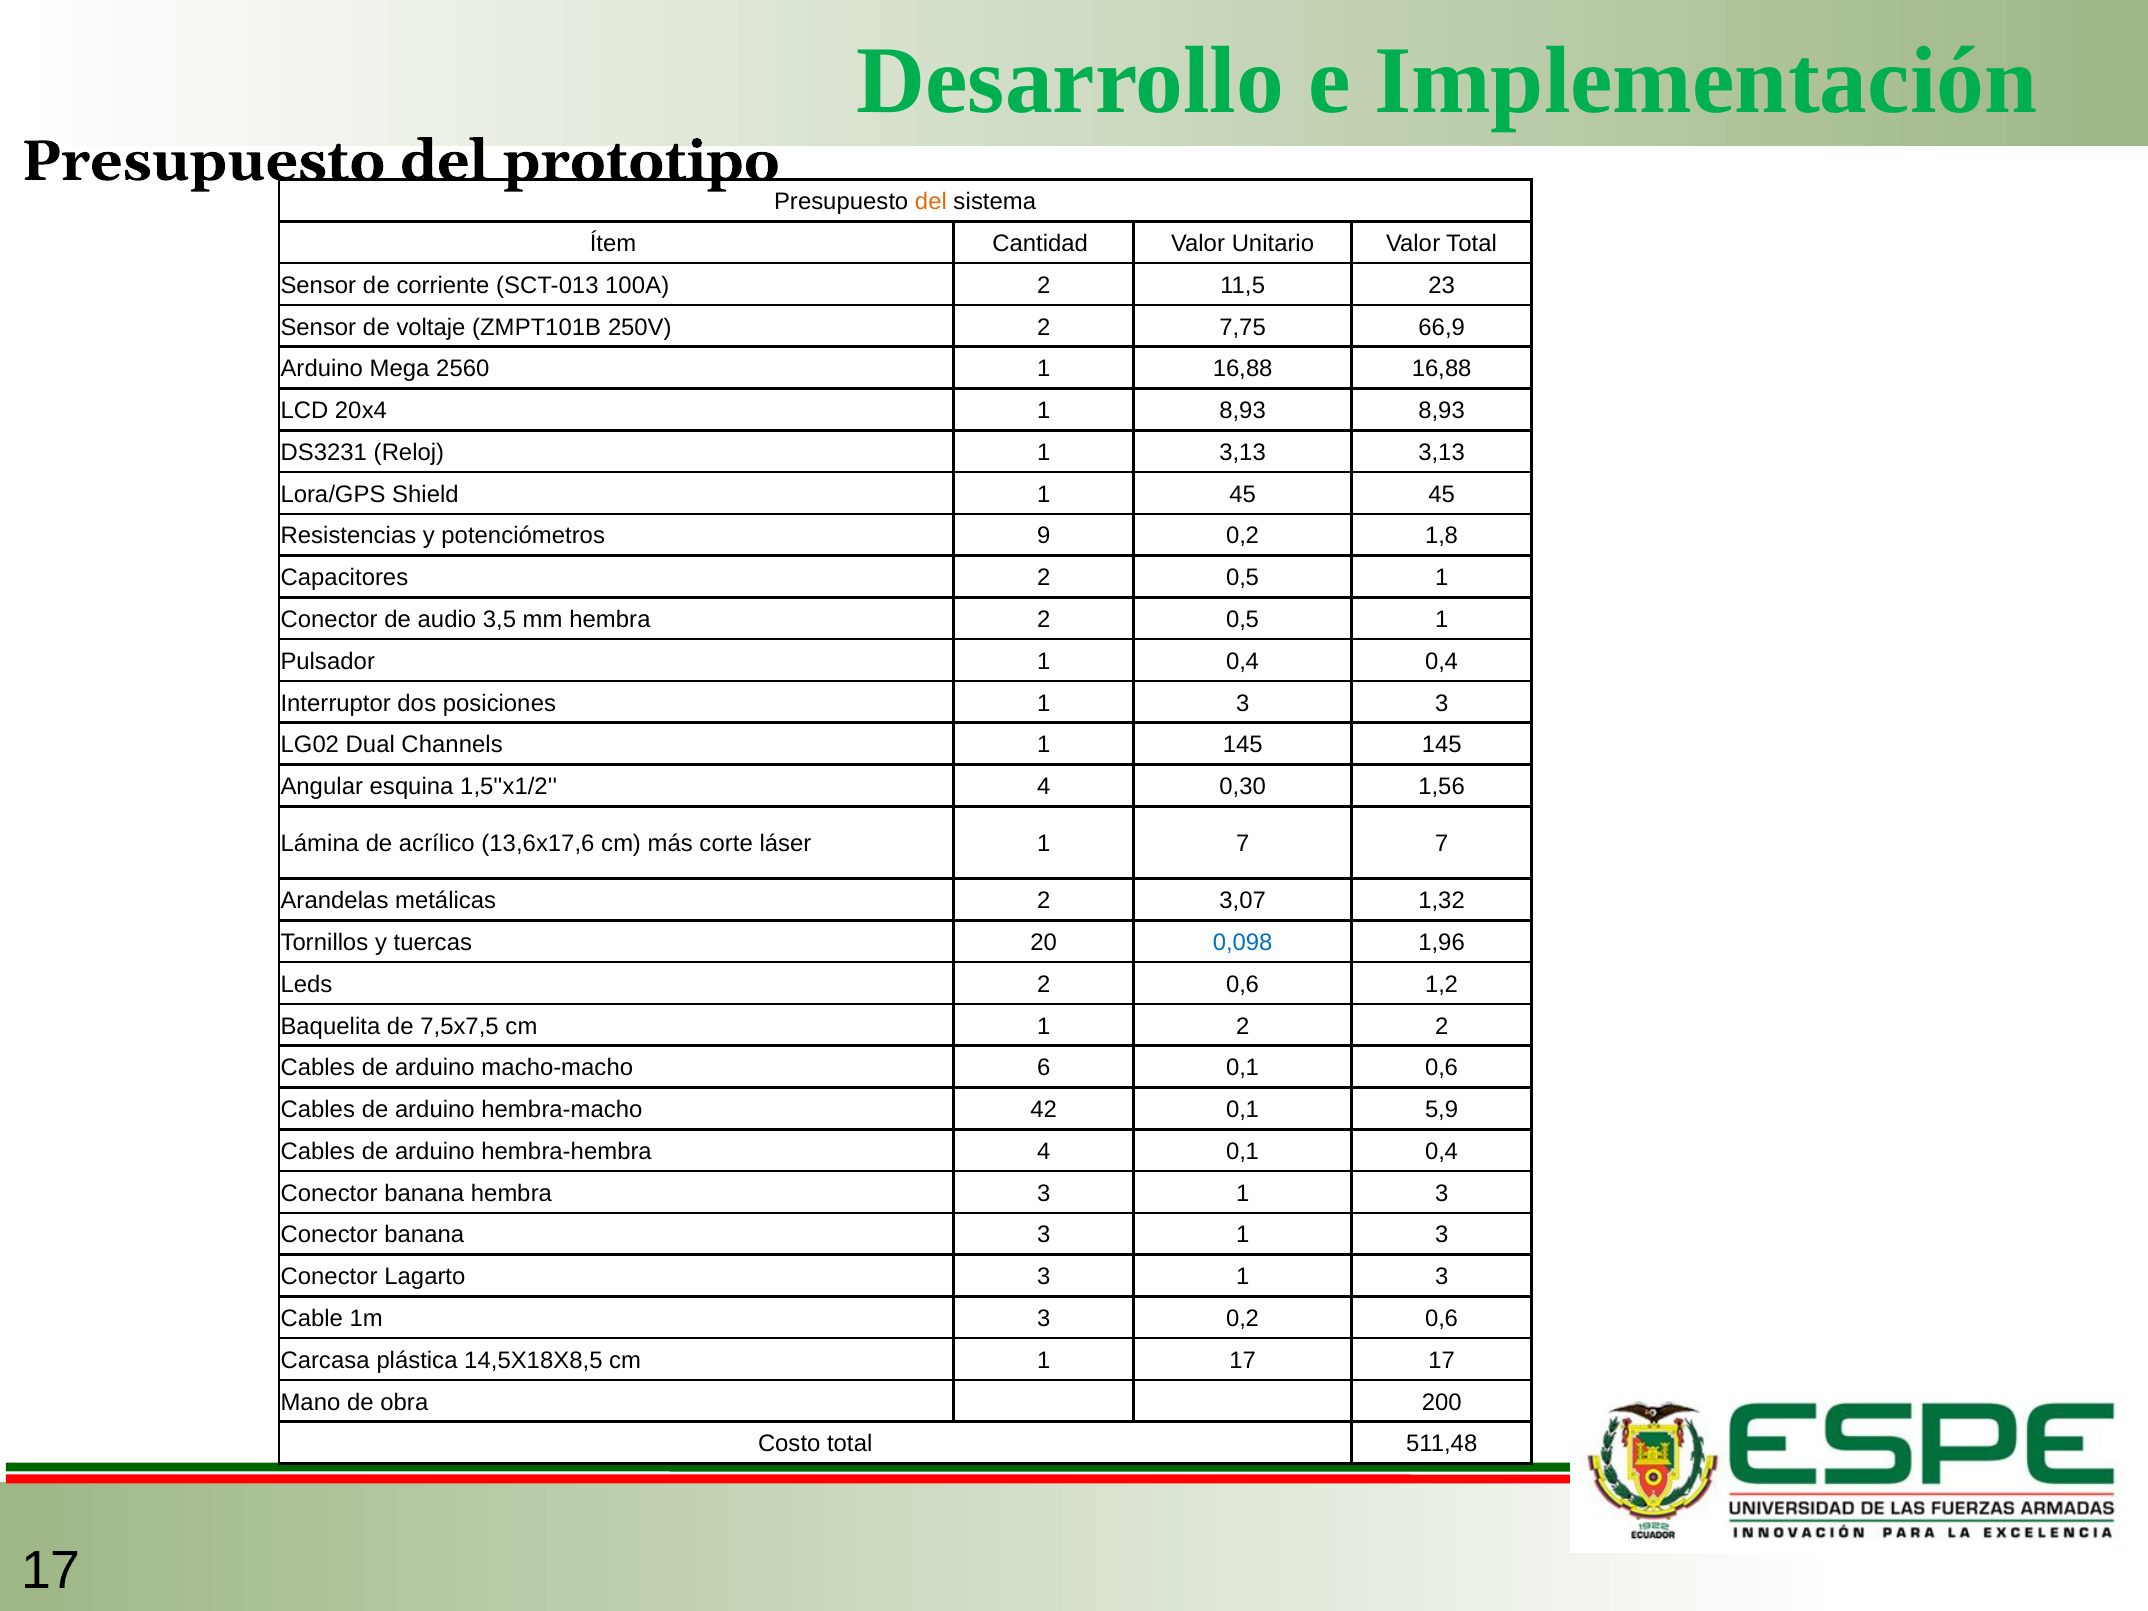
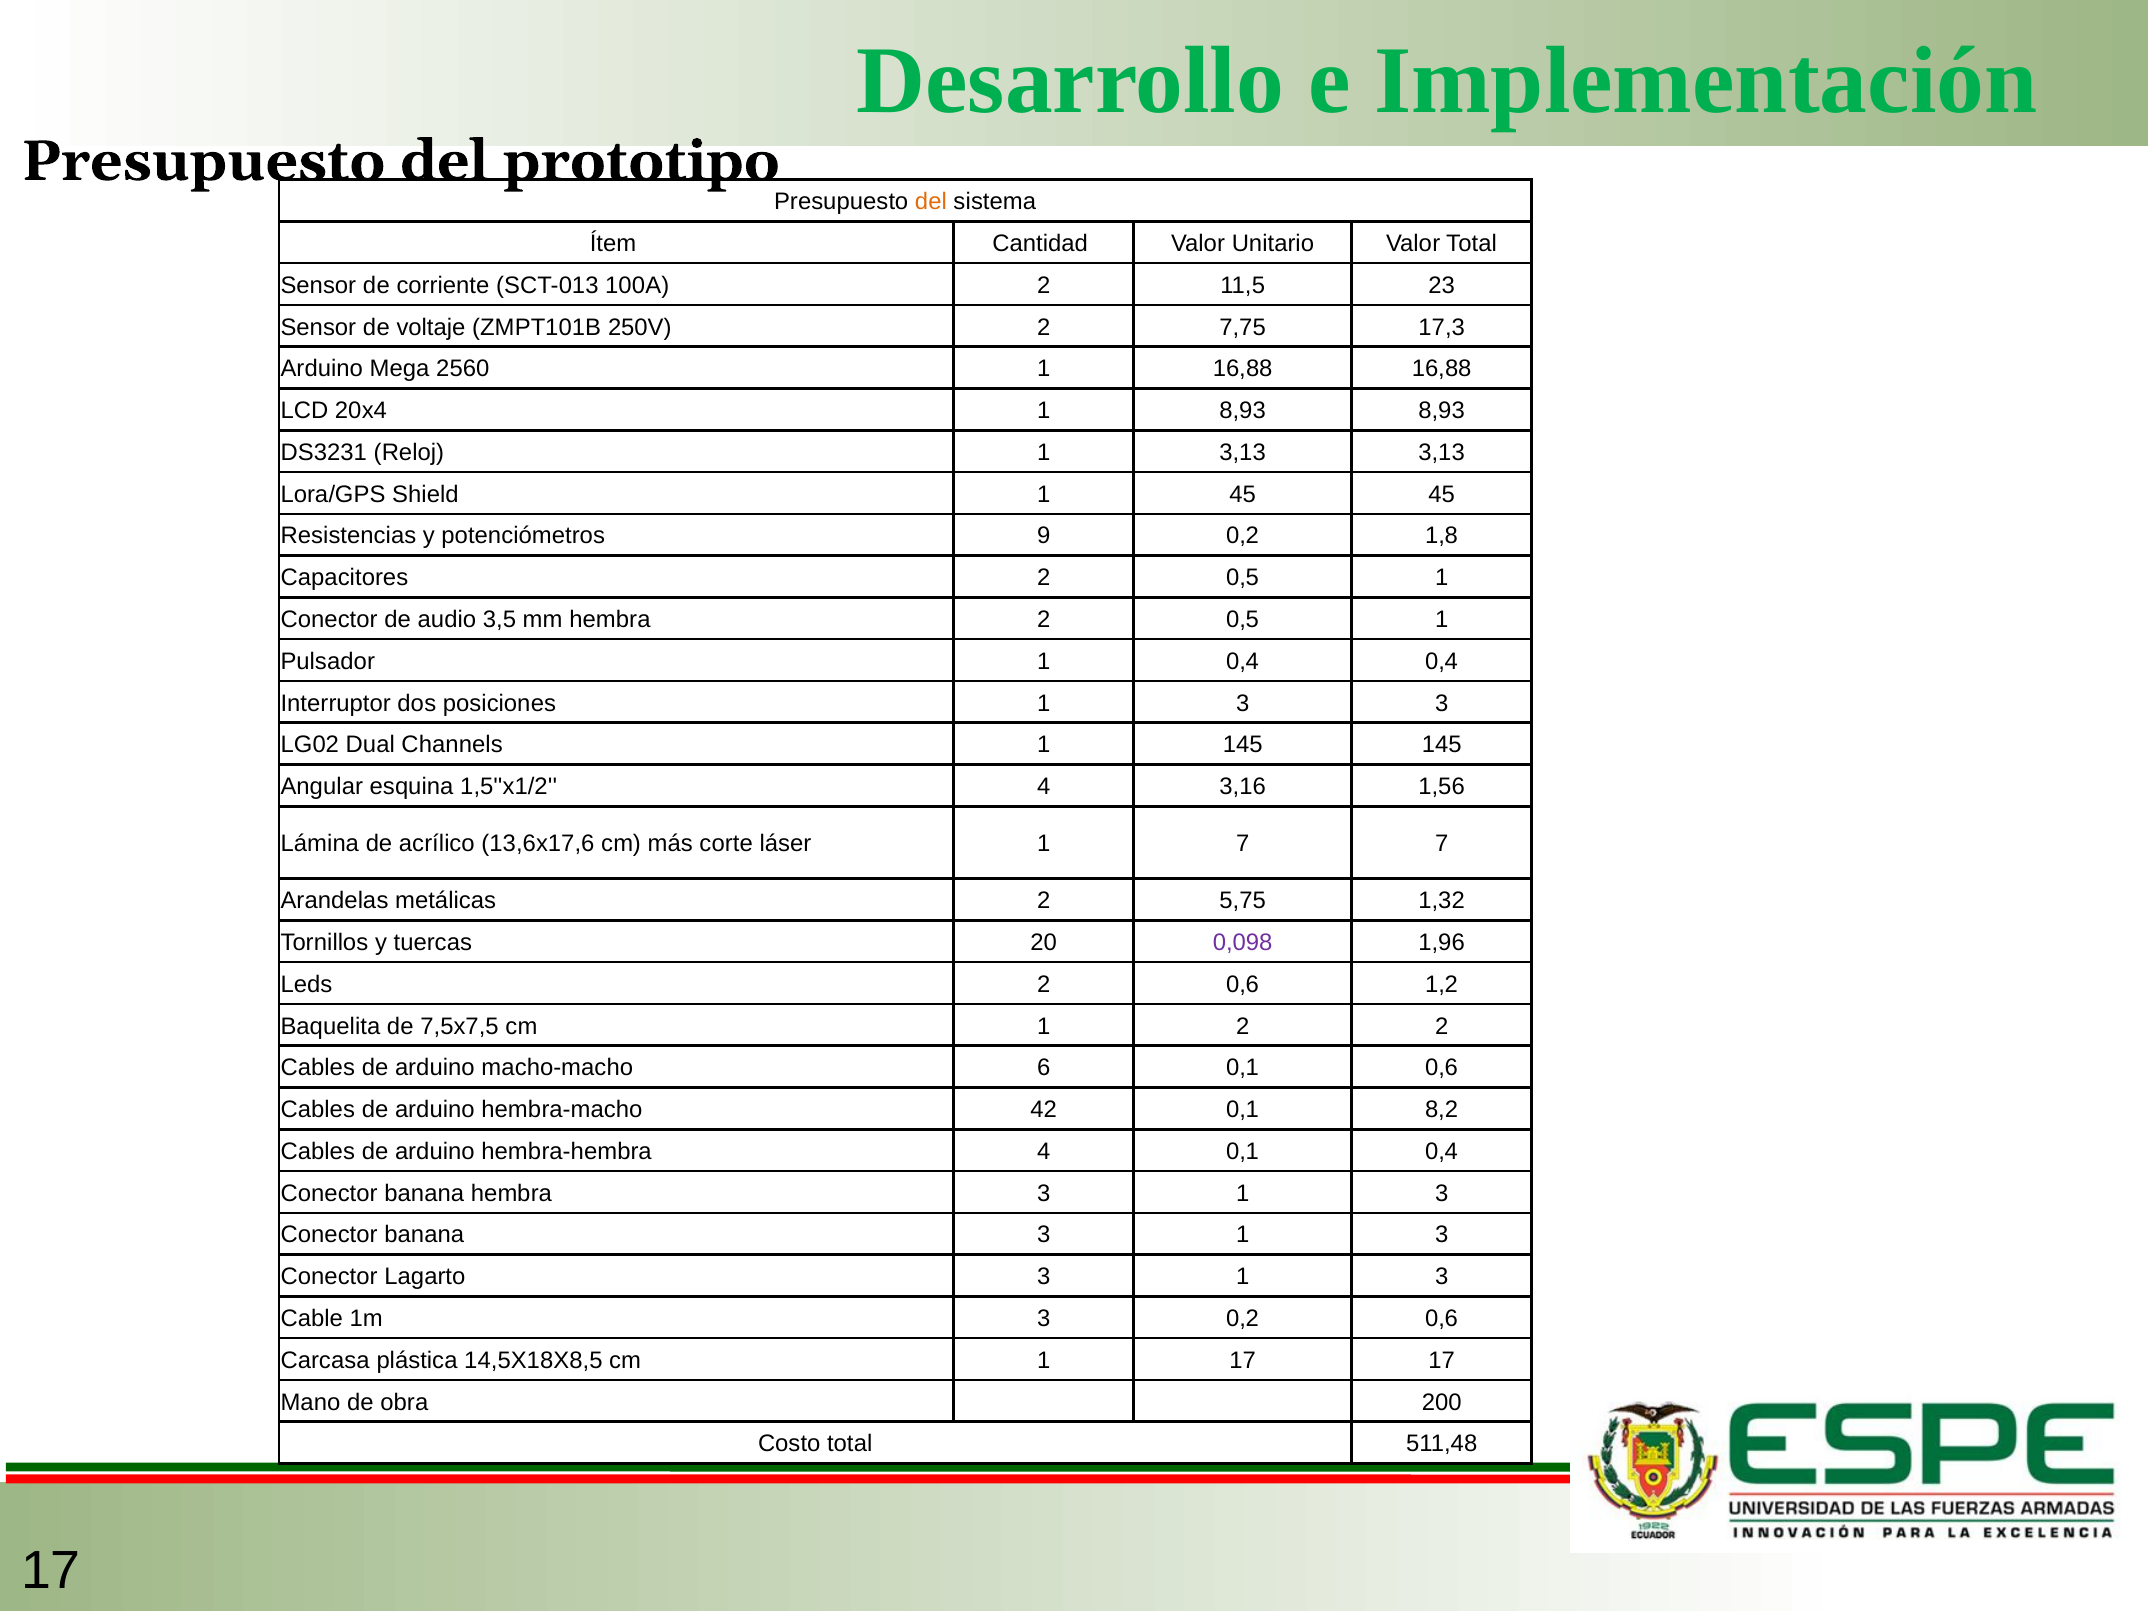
66,9: 66,9 -> 17,3
0,30: 0,30 -> 3,16
3,07: 3,07 -> 5,75
0,098 colour: blue -> purple
5,9: 5,9 -> 8,2
